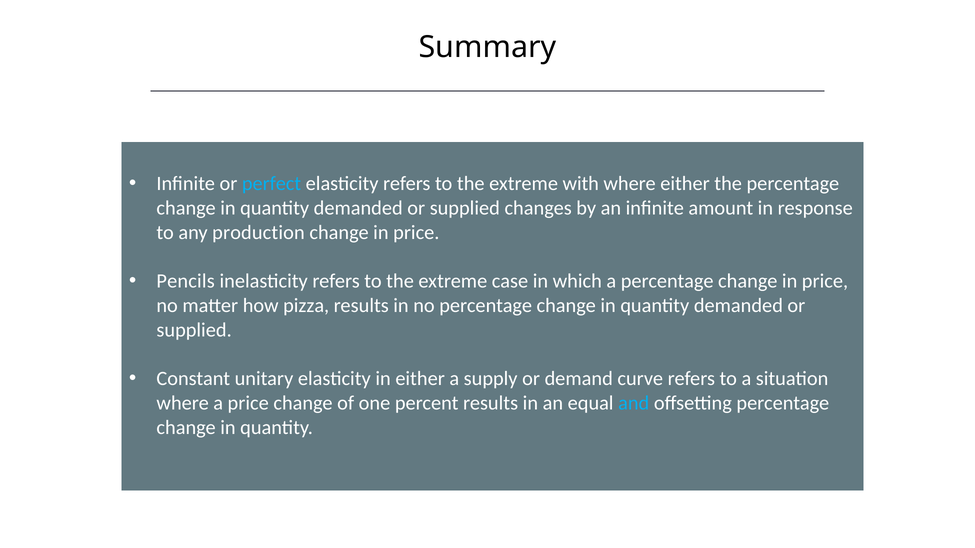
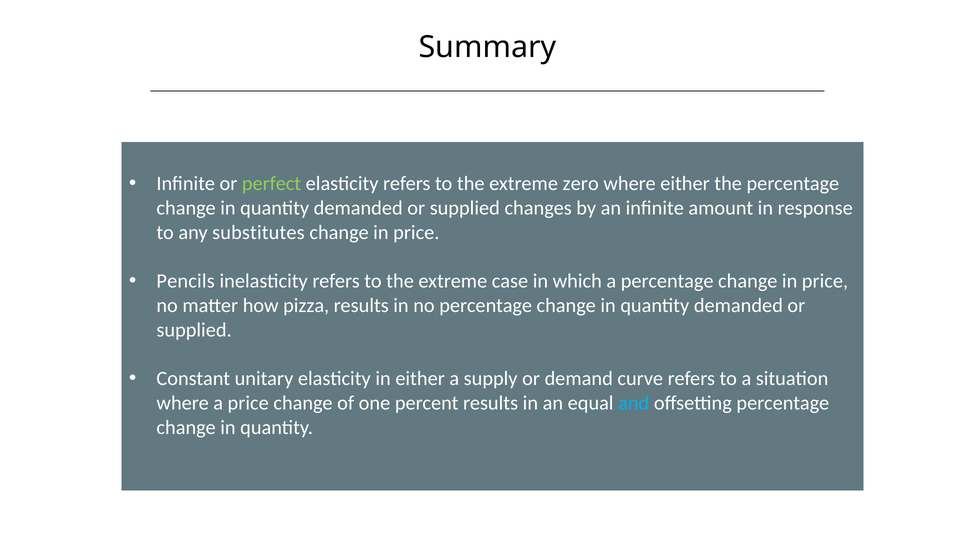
perfect colour: light blue -> light green
with: with -> zero
production: production -> substitutes
